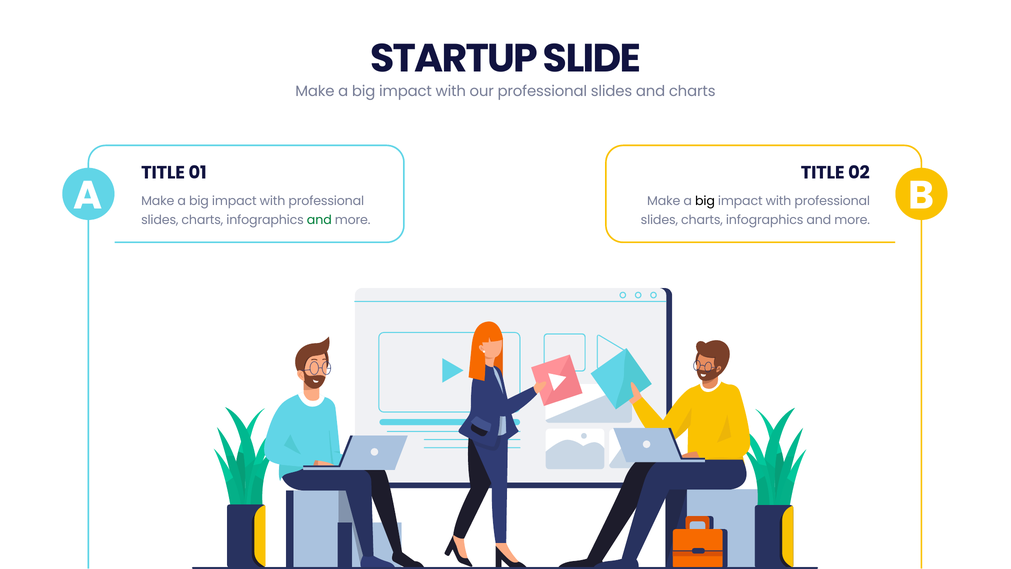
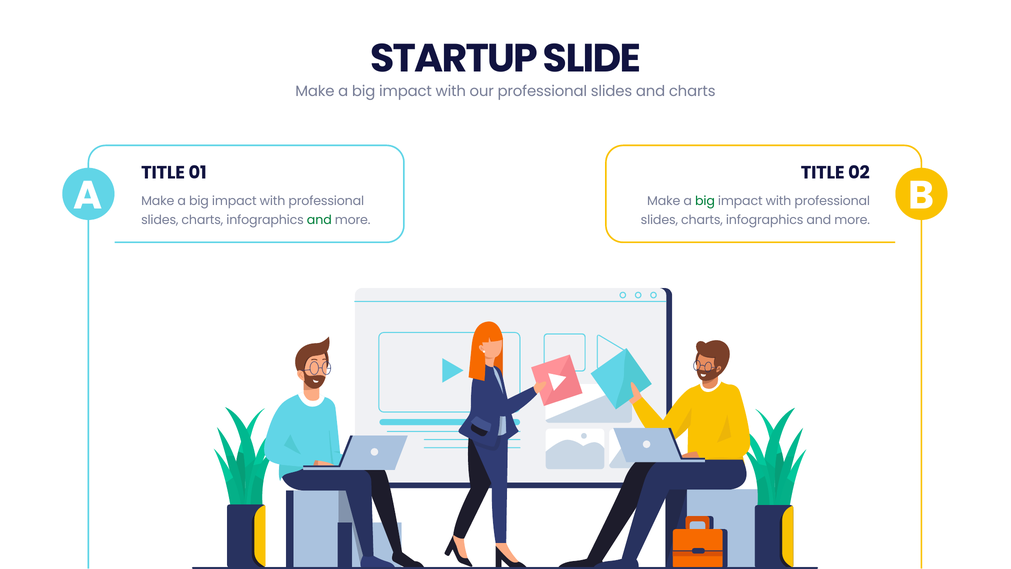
big at (705, 201) colour: black -> green
